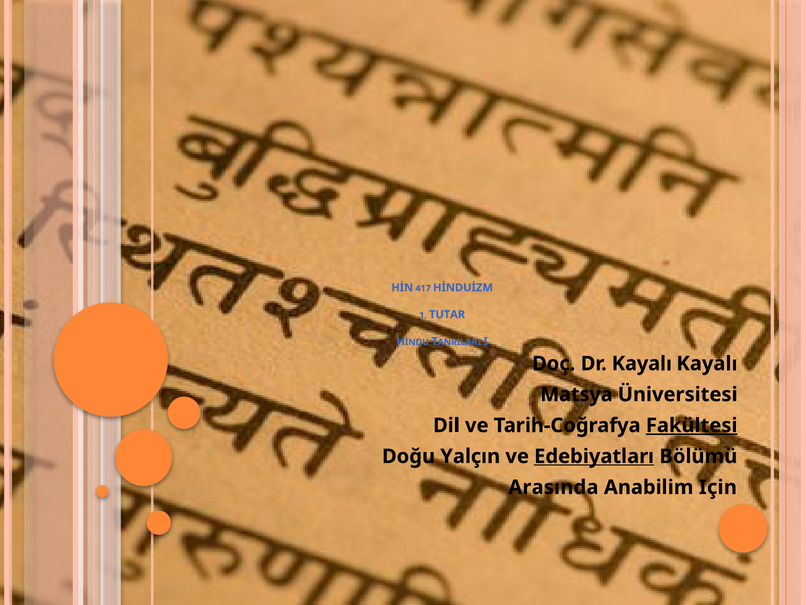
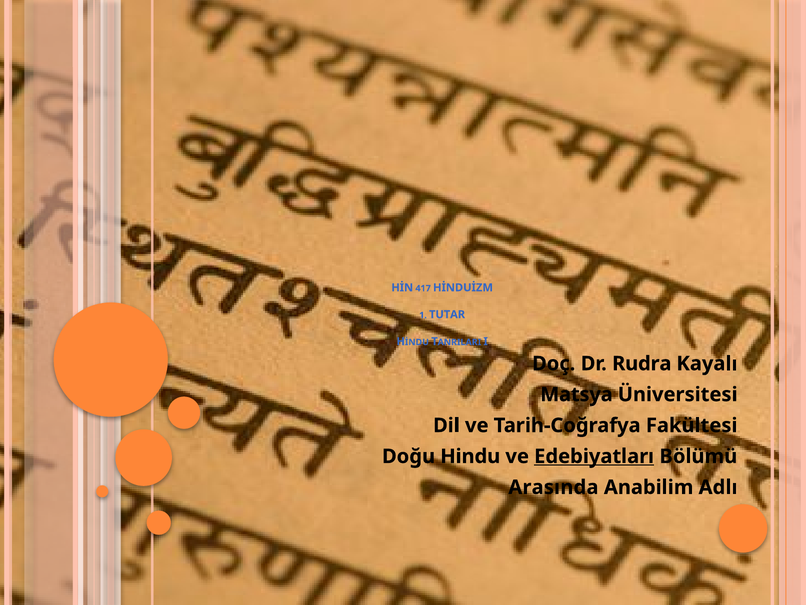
Dr Kayalı: Kayalı -> Rudra
Fakültesi underline: present -> none
Yalçın: Yalçın -> Hindu
Için: Için -> Adlı
